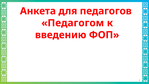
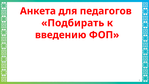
Педагогом: Педагогом -> Подбирать
